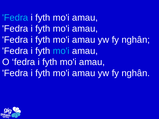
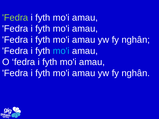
Fedra at (15, 18) colour: light blue -> light green
